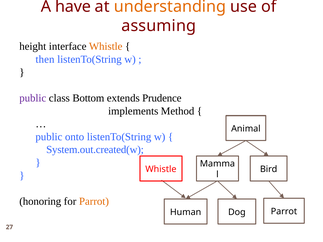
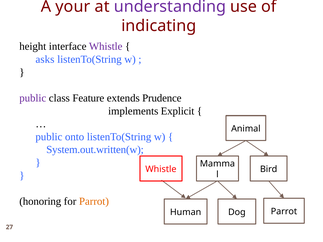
have: have -> your
understanding colour: orange -> purple
assuming: assuming -> indicating
Whistle at (106, 46) colour: orange -> purple
then: then -> asks
Bottom: Bottom -> Feature
Method: Method -> Explicit
System.out.created(w: System.out.created(w -> System.out.written(w
